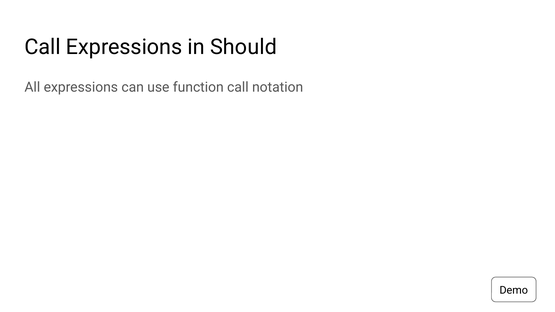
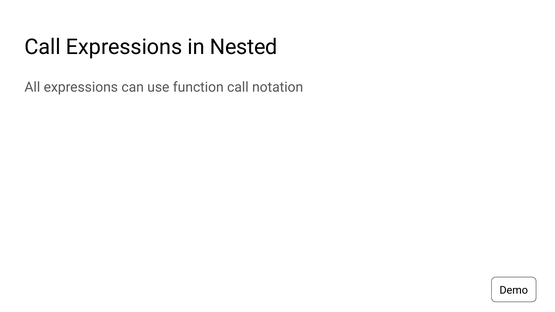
Should: Should -> Nested
